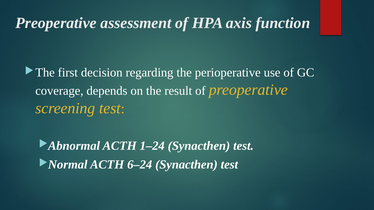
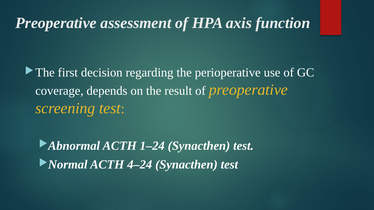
6–24: 6–24 -> 4–24
